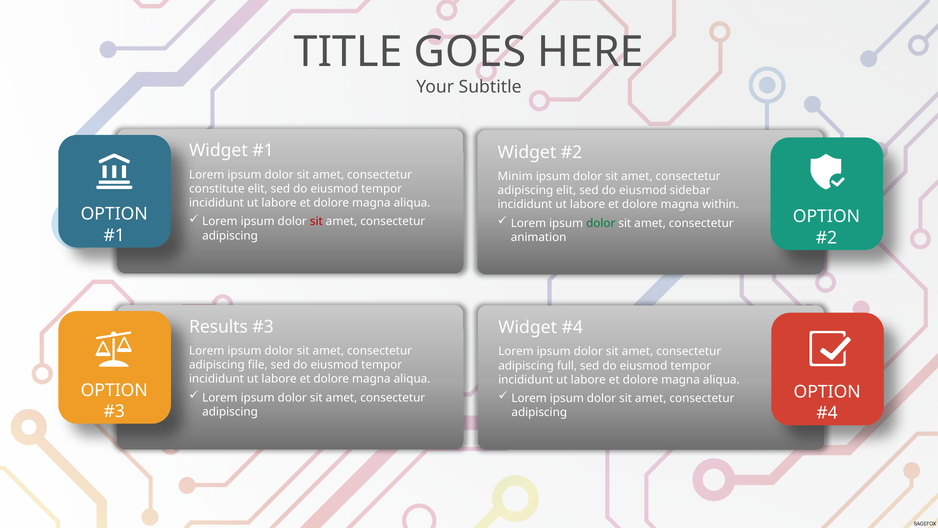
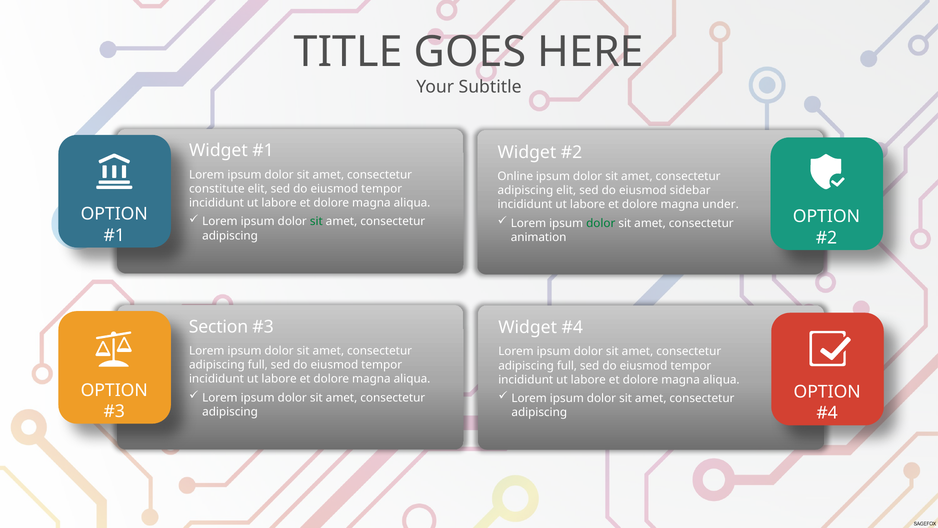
Minim: Minim -> Online
within: within -> under
sit at (316, 221) colour: red -> green
Results: Results -> Section
file at (258, 365): file -> full
